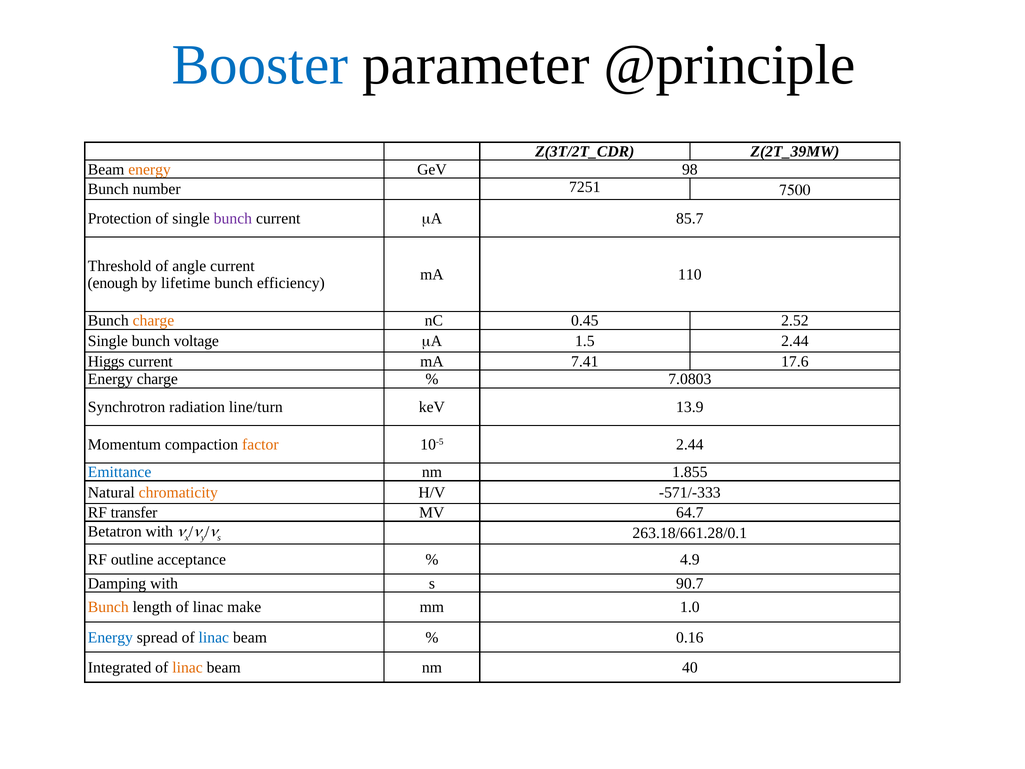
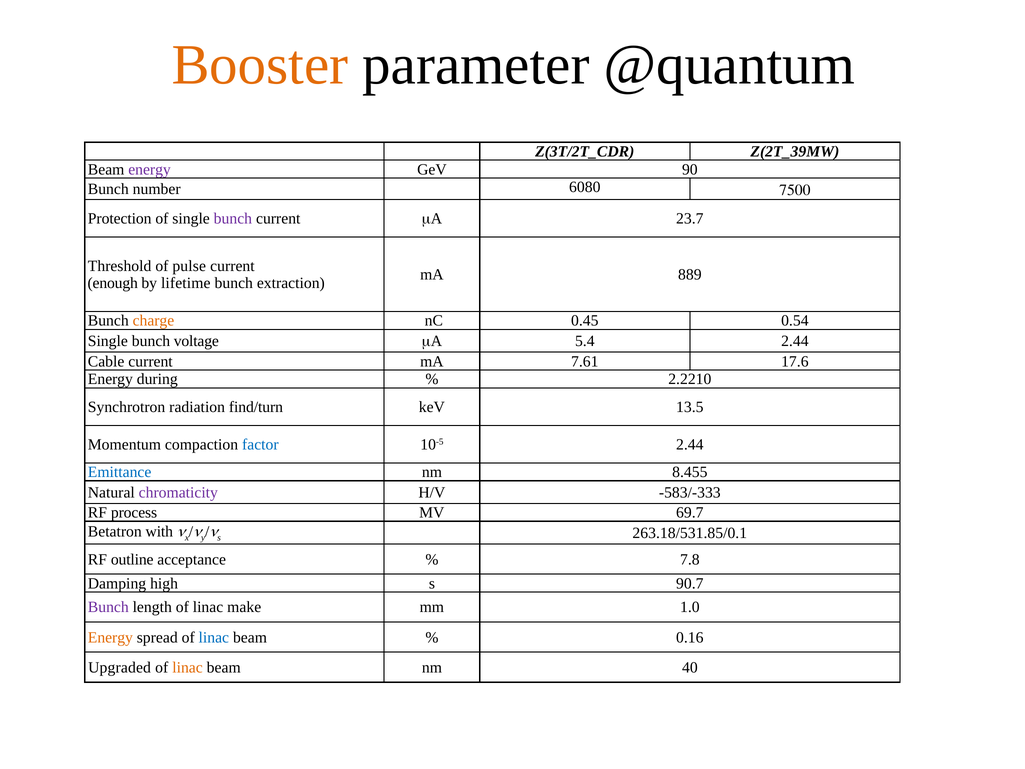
Booster colour: blue -> orange
@principle: @principle -> @quantum
energy at (150, 169) colour: orange -> purple
98: 98 -> 90
7251: 7251 -> 6080
85.7: 85.7 -> 23.7
angle: angle -> pulse
110: 110 -> 889
efficiency: efficiency -> extraction
2.52: 2.52 -> 0.54
1.5: 1.5 -> 5.4
Higgs: Higgs -> Cable
7.41: 7.41 -> 7.61
Energy charge: charge -> during
7.0803: 7.0803 -> 2.2210
line/turn: line/turn -> find/turn
13.9: 13.9 -> 13.5
factor colour: orange -> blue
1.855: 1.855 -> 8.455
chromaticity colour: orange -> purple
-571/-333: -571/-333 -> -583/-333
transfer: transfer -> process
64.7: 64.7 -> 69.7
263.18/661.28/0.1: 263.18/661.28/0.1 -> 263.18/531.85/0.1
4.9: 4.9 -> 7.8
Damping with: with -> high
Bunch at (108, 607) colour: orange -> purple
Energy at (110, 637) colour: blue -> orange
Integrated: Integrated -> Upgraded
